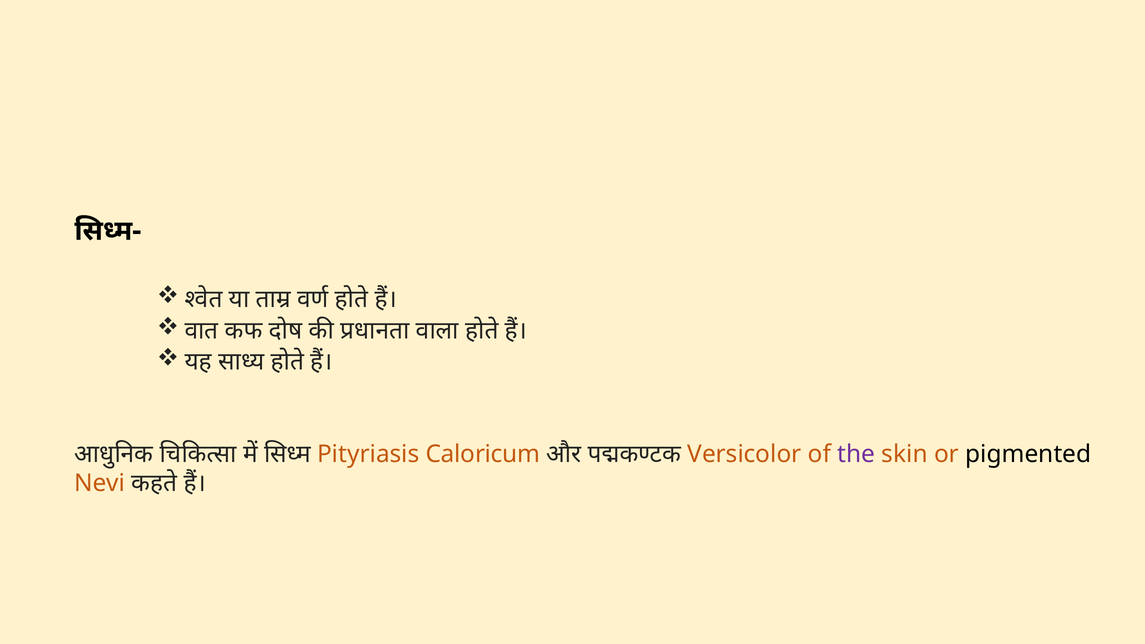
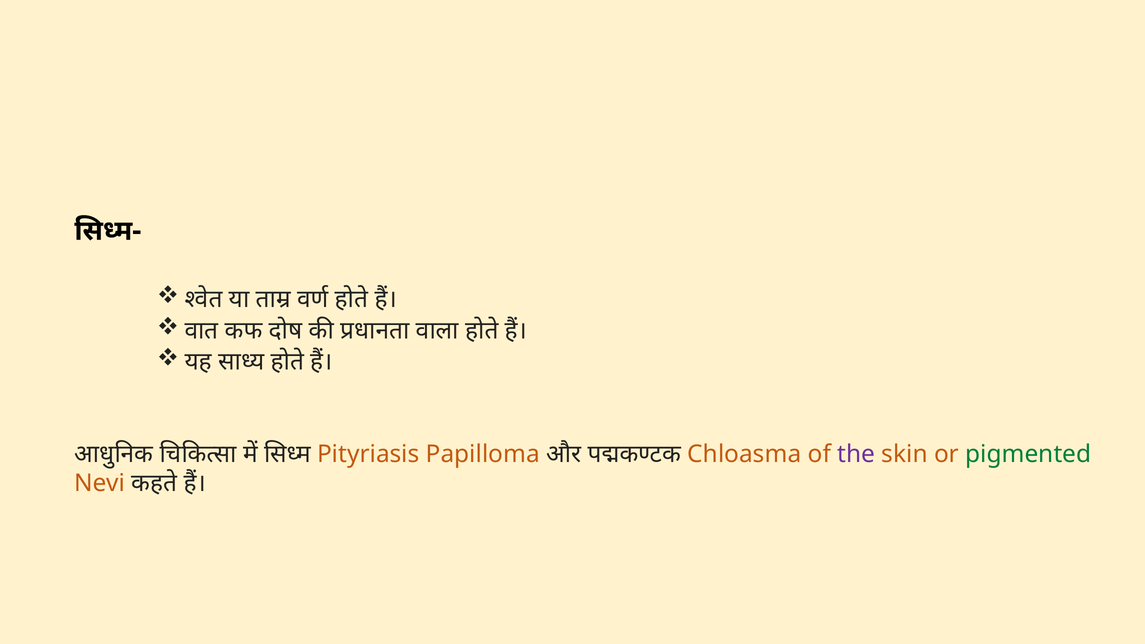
Caloricum: Caloricum -> Papilloma
Versicolor: Versicolor -> Chloasma
pigmented colour: black -> green
